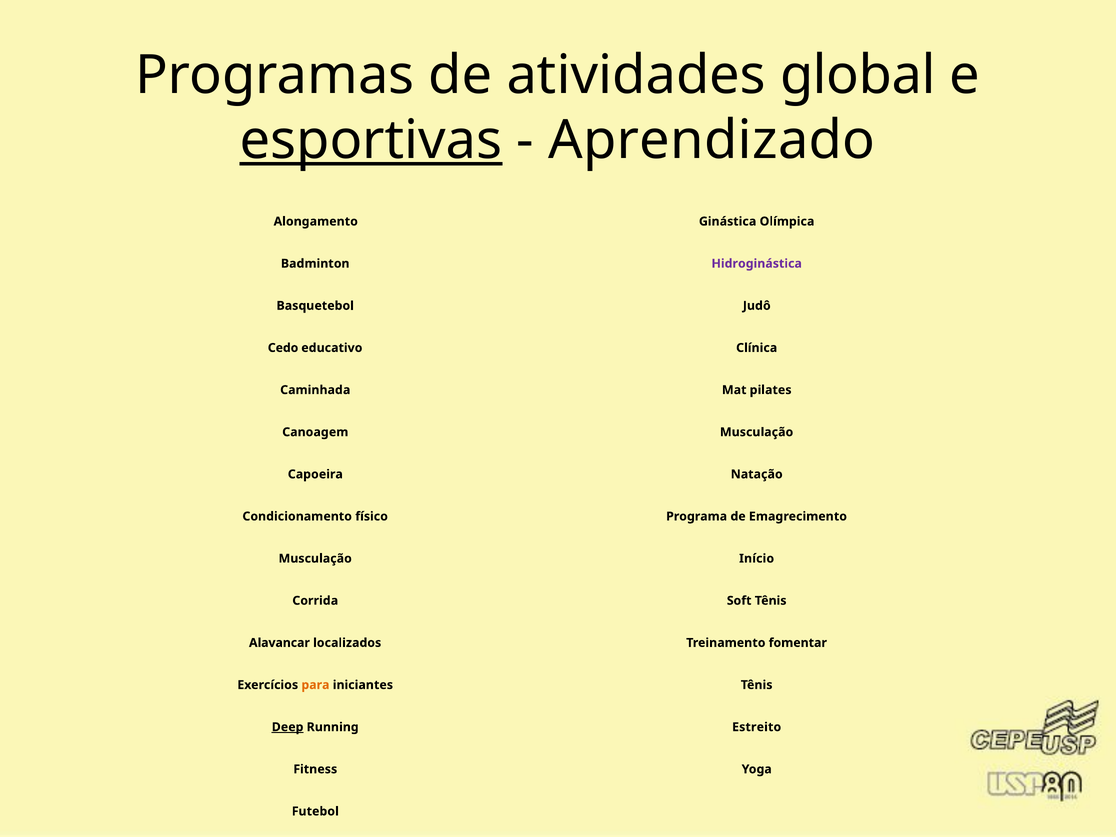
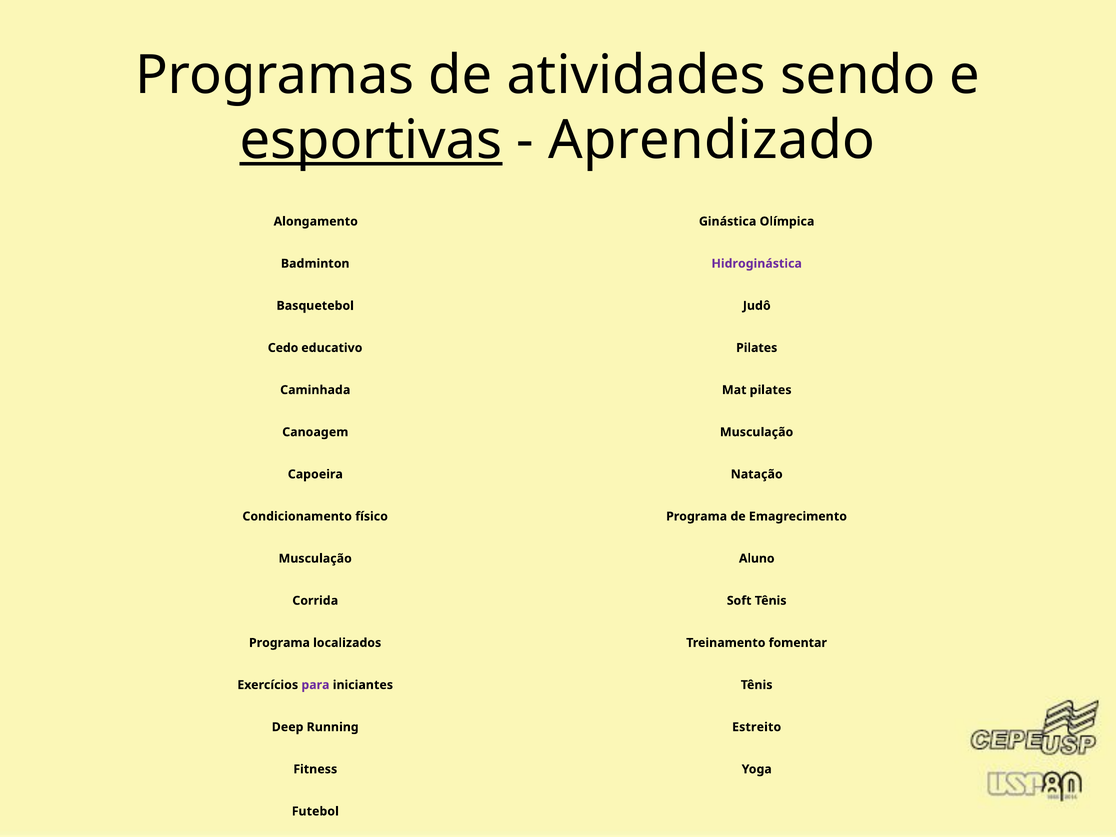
global: global -> sendo
Clínica at (757, 348): Clínica -> Pilates
Início: Início -> Aluno
Alavancar at (279, 643): Alavancar -> Programa
para colour: orange -> purple
Deep underline: present -> none
